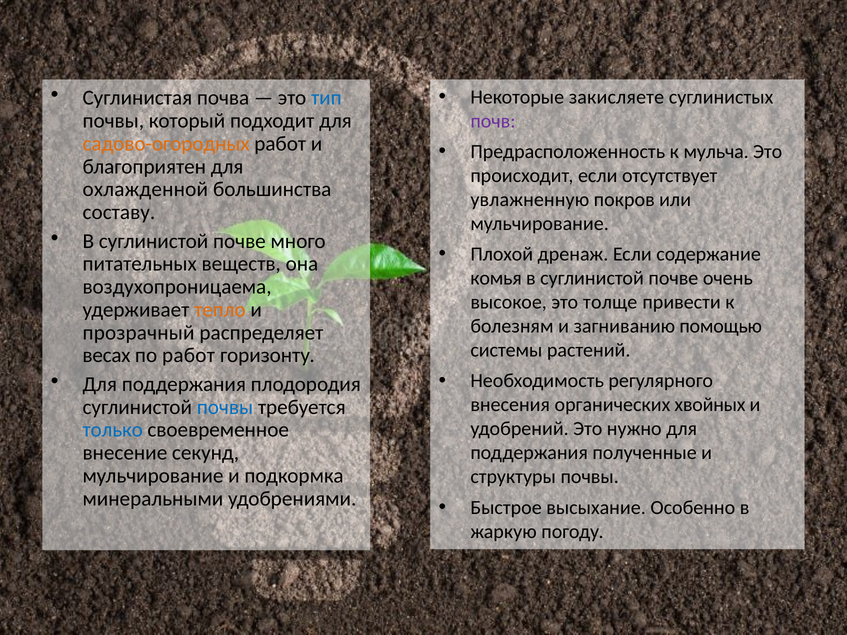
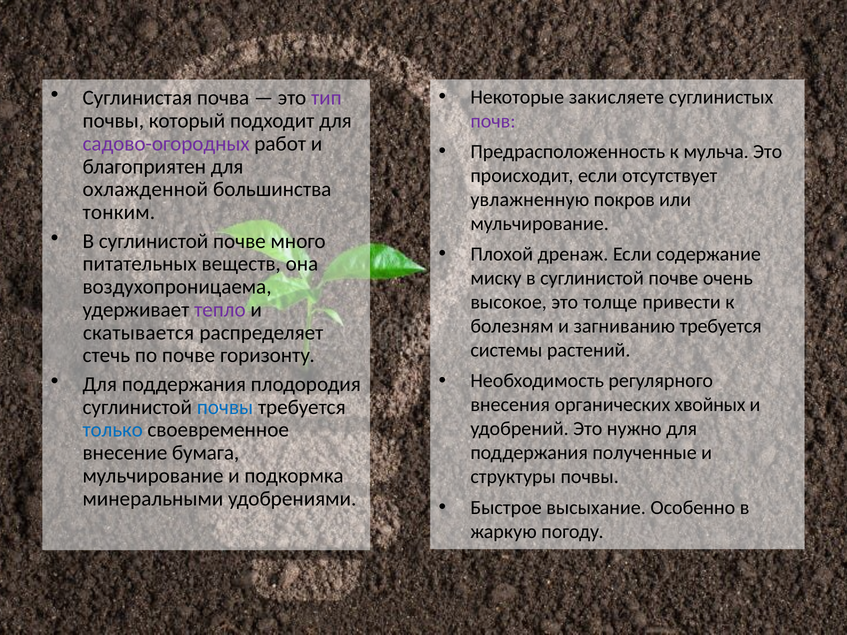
тип colour: blue -> purple
садово-огородных colour: orange -> purple
составу: составу -> тонким
комья: комья -> миску
тепло colour: orange -> purple
загниванию помощью: помощью -> требуется
прозрачный: прозрачный -> скатывается
весах: весах -> стечь
по работ: работ -> почве
секунд: секунд -> бумага
